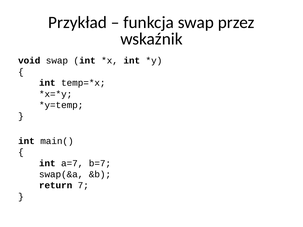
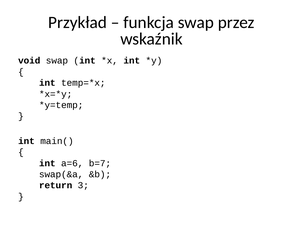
a=7: a=7 -> a=6
7: 7 -> 3
